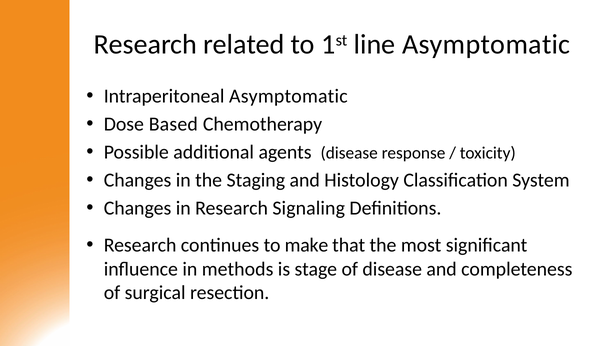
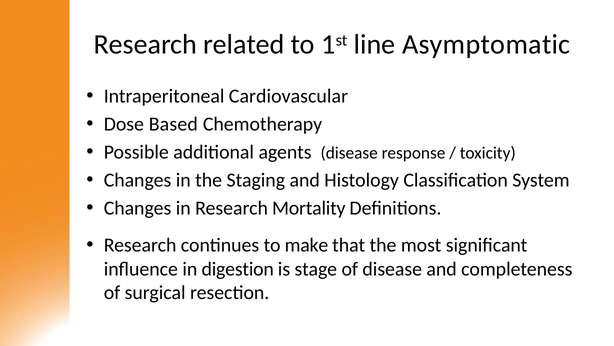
Intraperitoneal Asymptomatic: Asymptomatic -> Cardiovascular
Signaling: Signaling -> Mortality
methods: methods -> digestion
